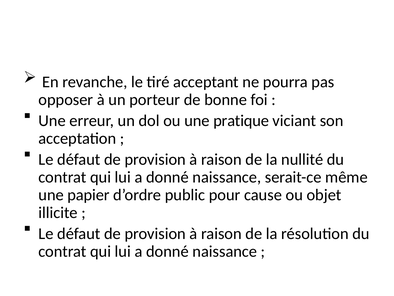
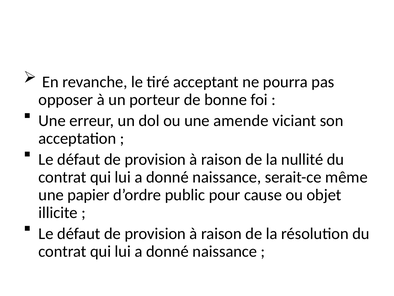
pratique: pratique -> amende
